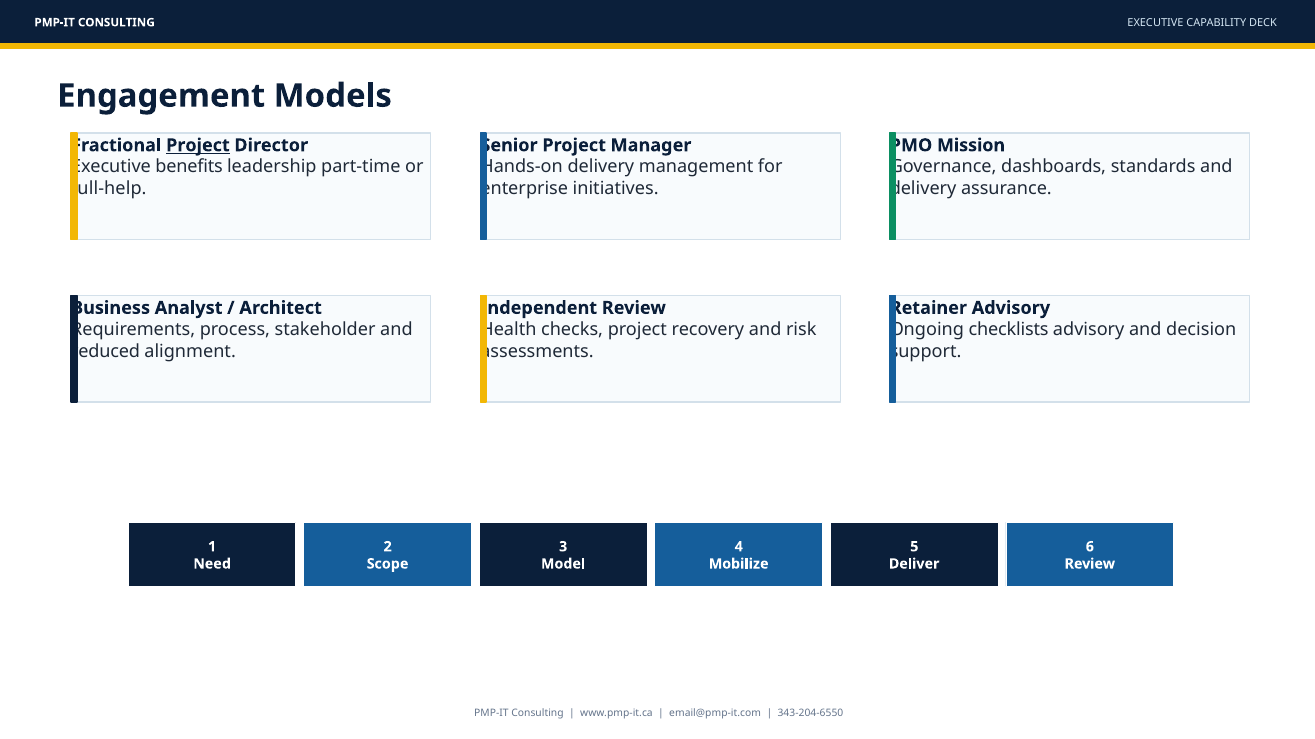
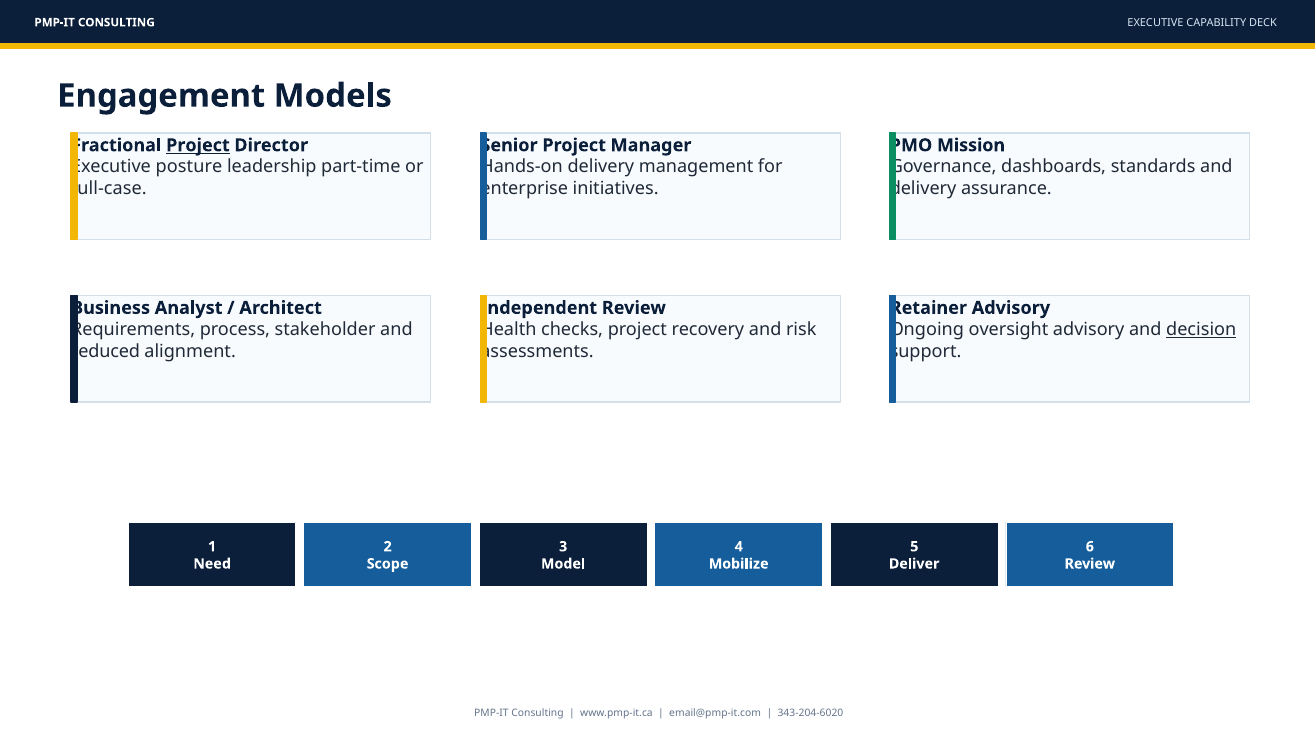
benefits: benefits -> posture
full-help: full-help -> full-case
checklists: checklists -> oversight
decision underline: none -> present
343-204-6550: 343-204-6550 -> 343-204-6020
